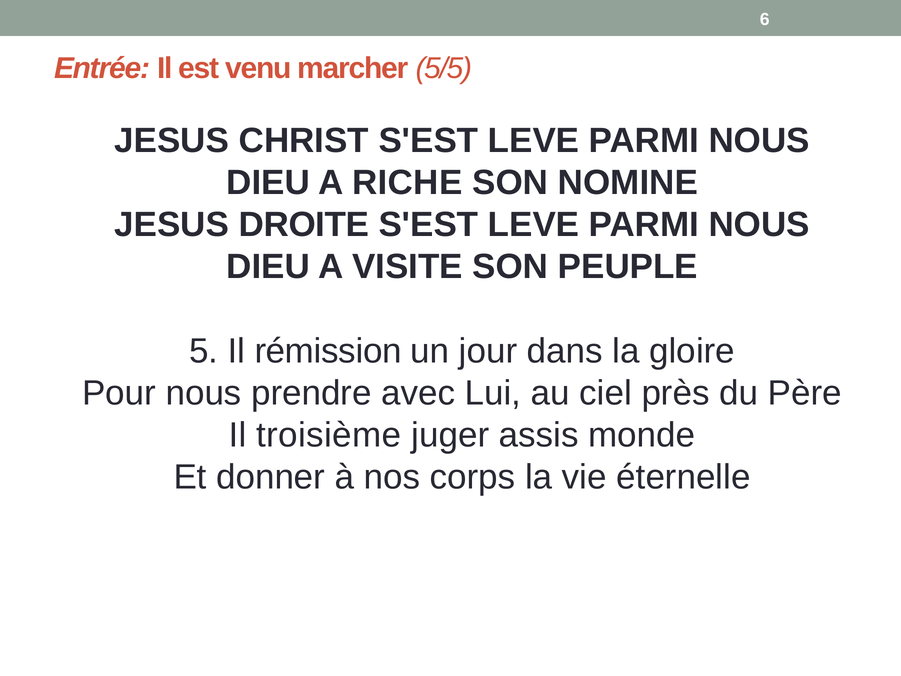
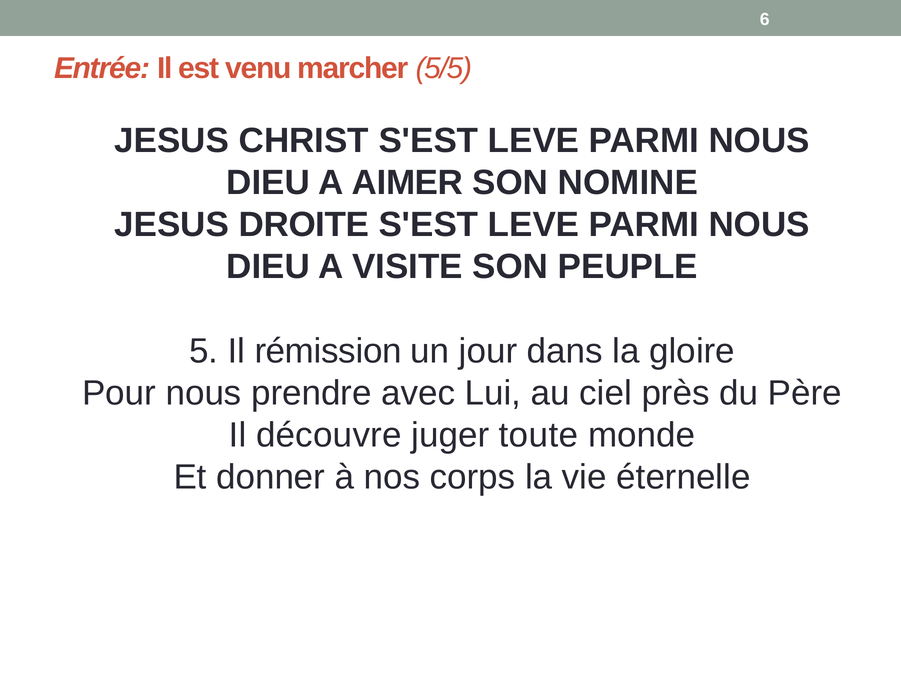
RICHE: RICHE -> AIMER
troisième: troisième -> découvre
assis: assis -> toute
